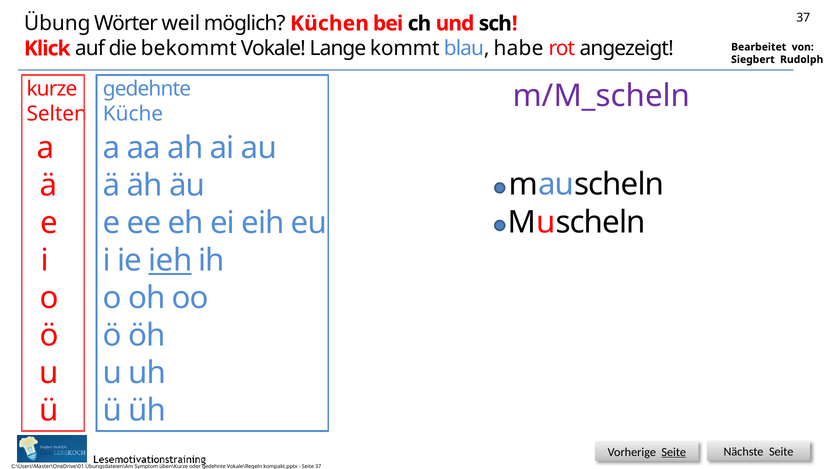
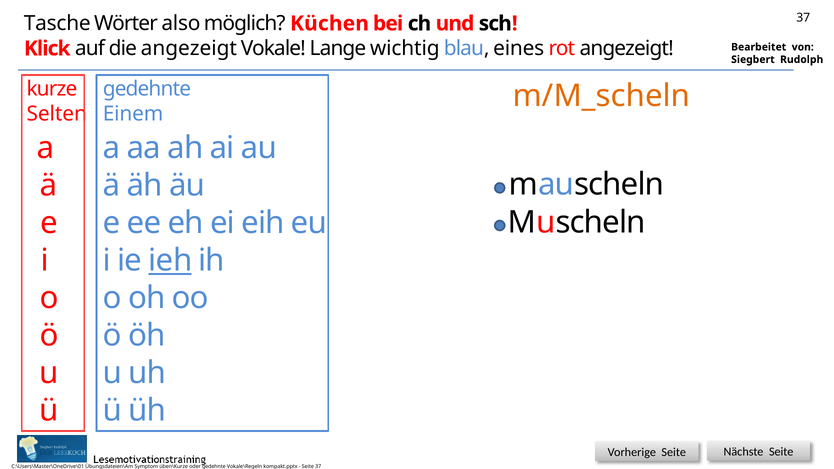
Übung: Übung -> Tasche
weil: weil -> also
die bekommt: bekommt -> angezeigt
kommt: kommt -> wichtig
habe: habe -> eines
m/M_scheln colour: purple -> orange
Küche: Küche -> Einem
Seite at (674, 452) underline: present -> none
